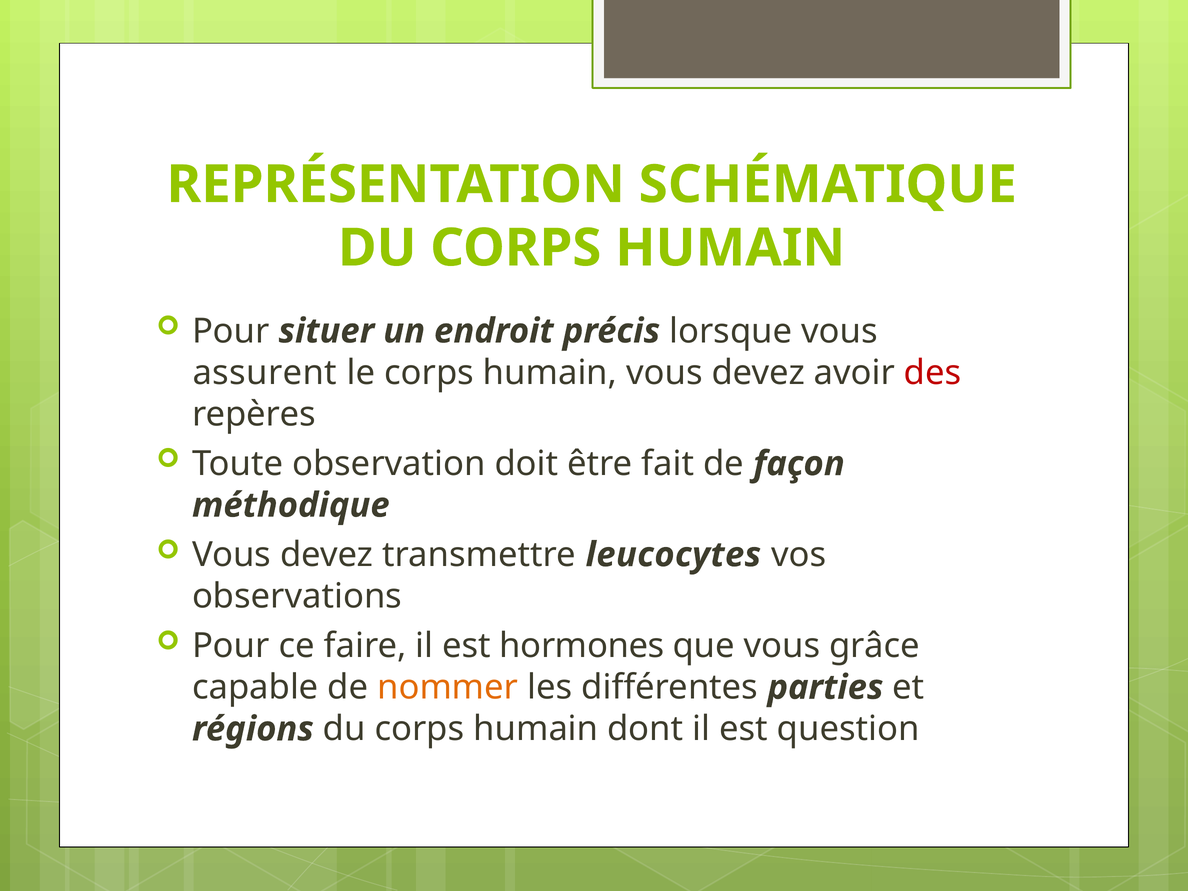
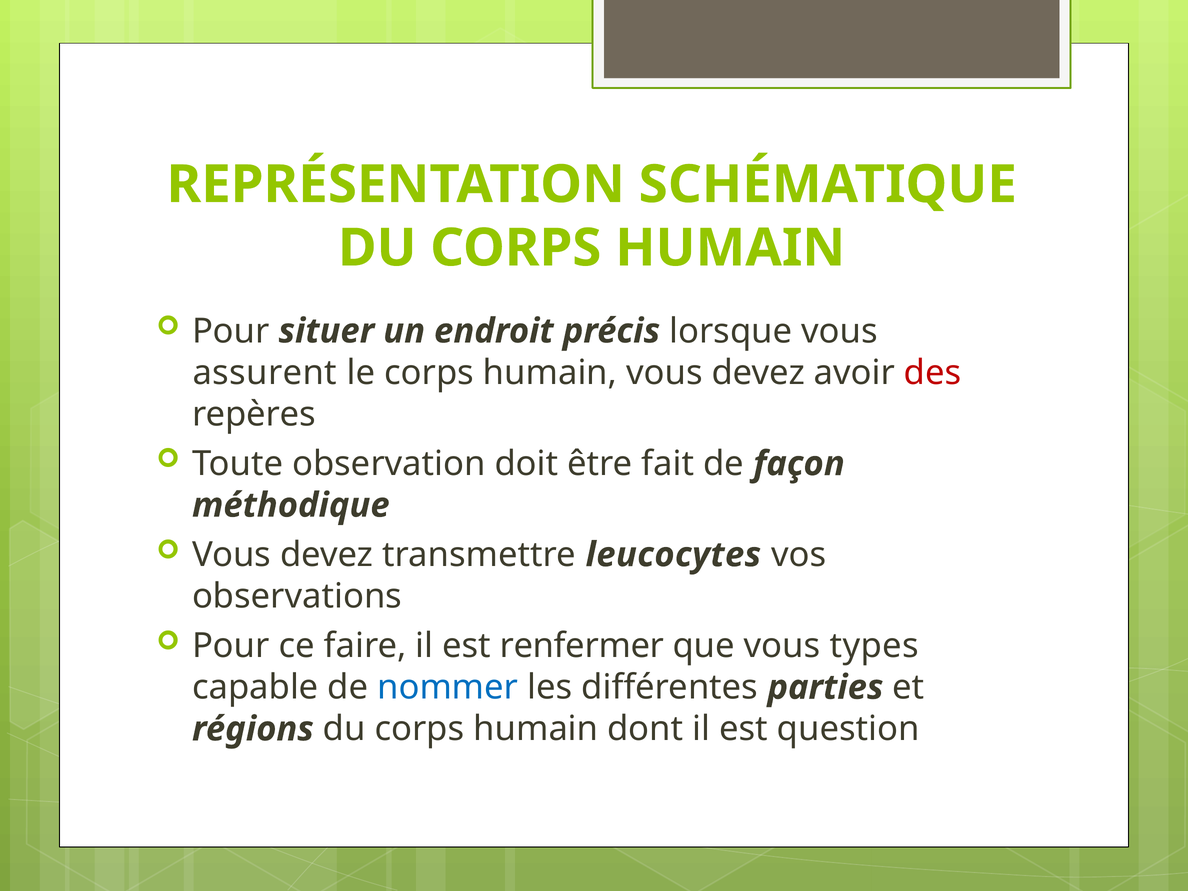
hormones: hormones -> renfermer
grâce: grâce -> types
nommer colour: orange -> blue
